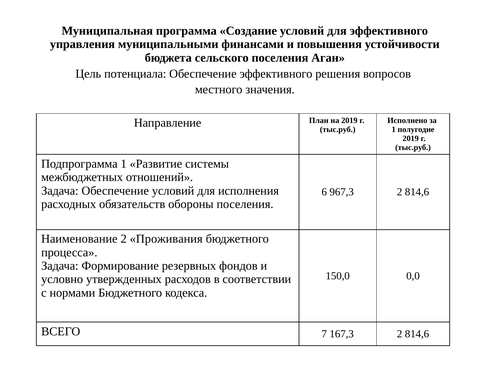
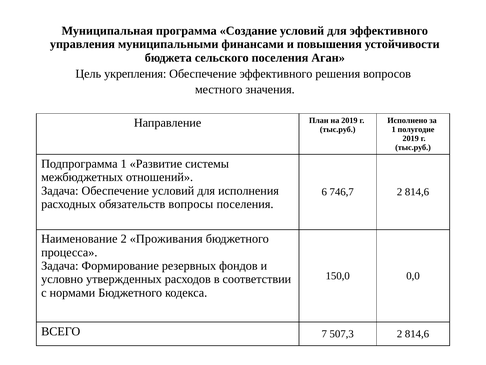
потенциала: потенциала -> укрепления
967,3: 967,3 -> 746,7
обороны: обороны -> вопросы
167,3: 167,3 -> 507,3
